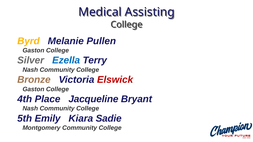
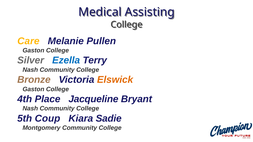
Byrd: Byrd -> Care
Elswick colour: red -> orange
Emily: Emily -> Coup
